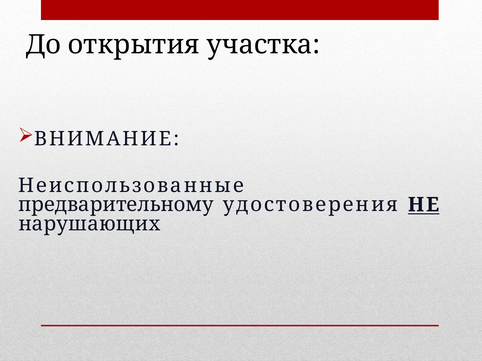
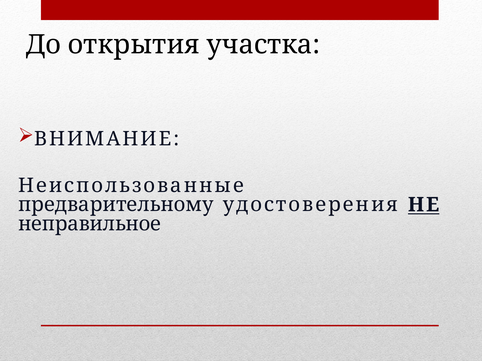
нарушающих: нарушающих -> неправильное
